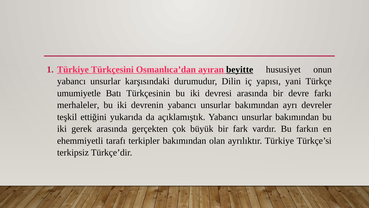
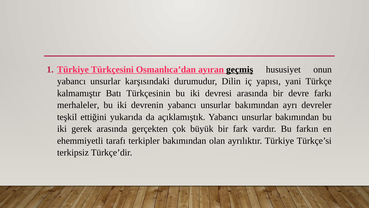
beyitte: beyitte -> geçmiş
umumiyetle: umumiyetle -> kalmamıştır
